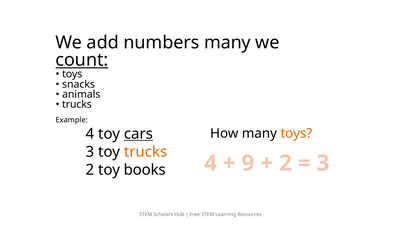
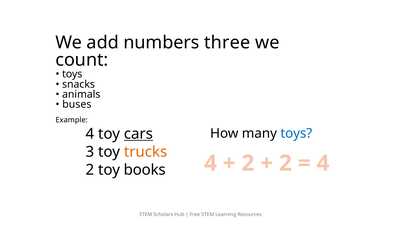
numbers many: many -> three
count underline: present -> none
trucks at (77, 105): trucks -> buses
toys at (296, 134) colour: orange -> blue
9 at (248, 164): 9 -> 2
3 at (323, 164): 3 -> 4
